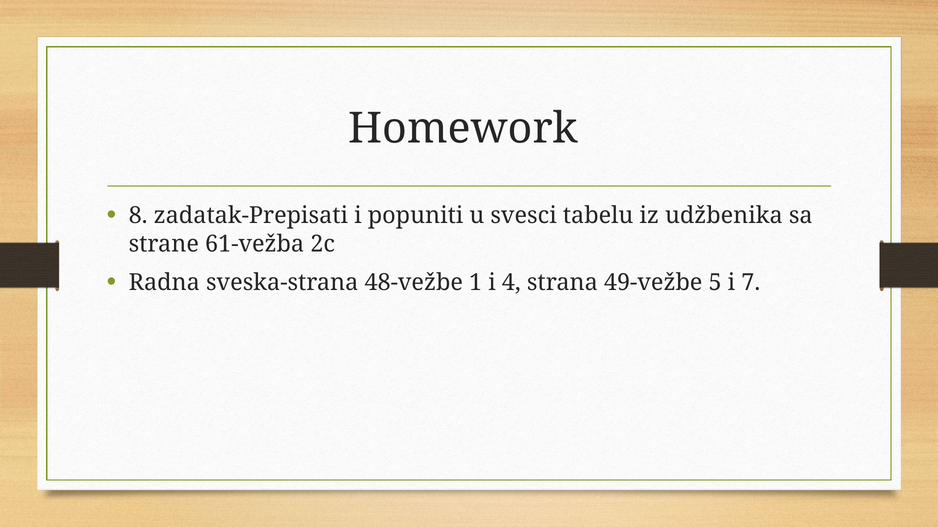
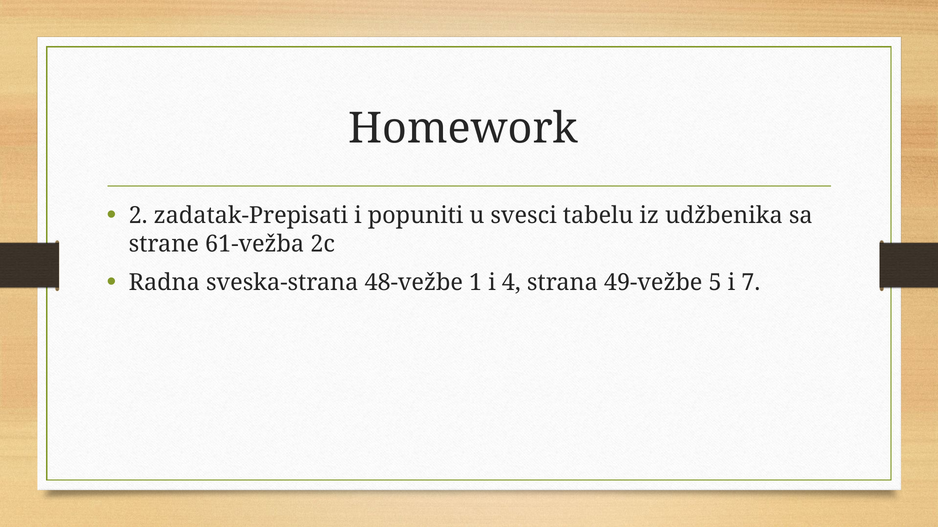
8: 8 -> 2
